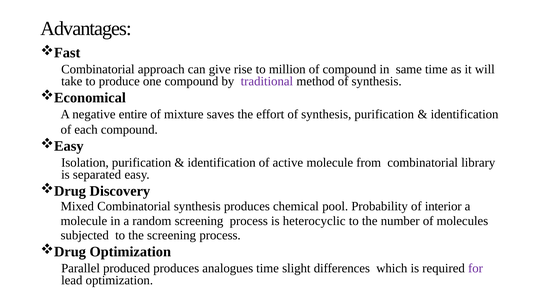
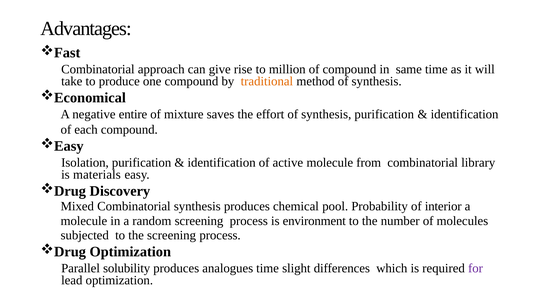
traditional colour: purple -> orange
separated: separated -> materials
heterocyclic: heterocyclic -> environment
produced: produced -> solubility
